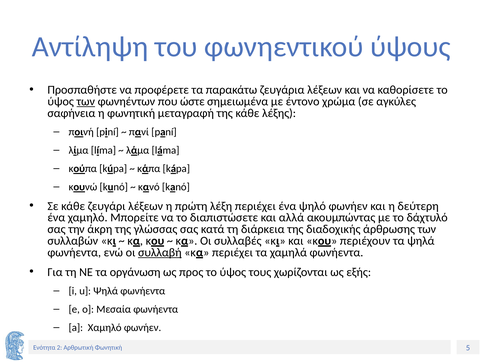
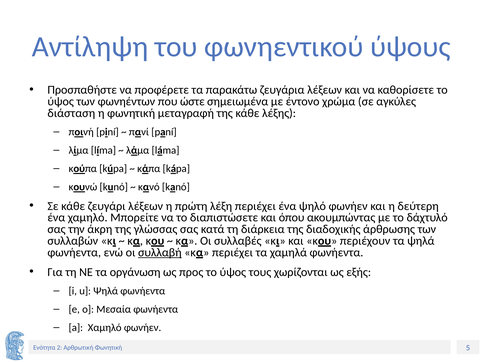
των at (86, 102) underline: present -> none
σαφήνεια: σαφήνεια -> διάσταση
αλλά: αλλά -> όπου
